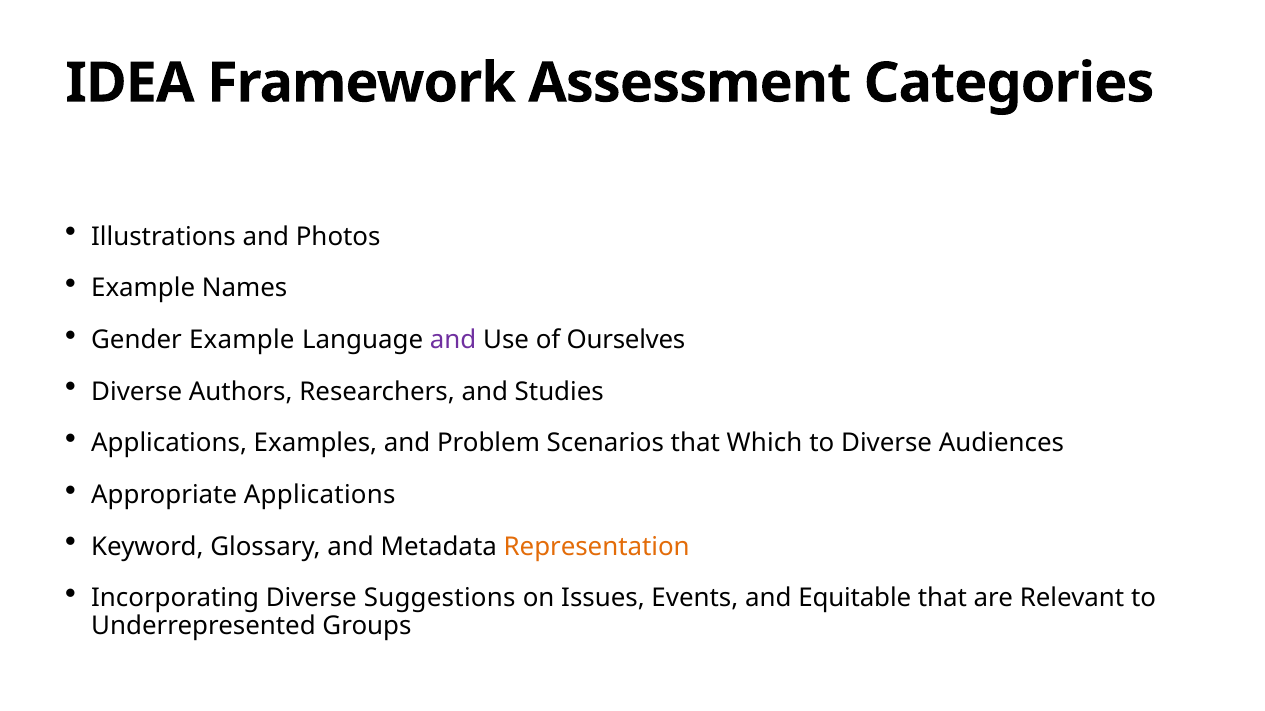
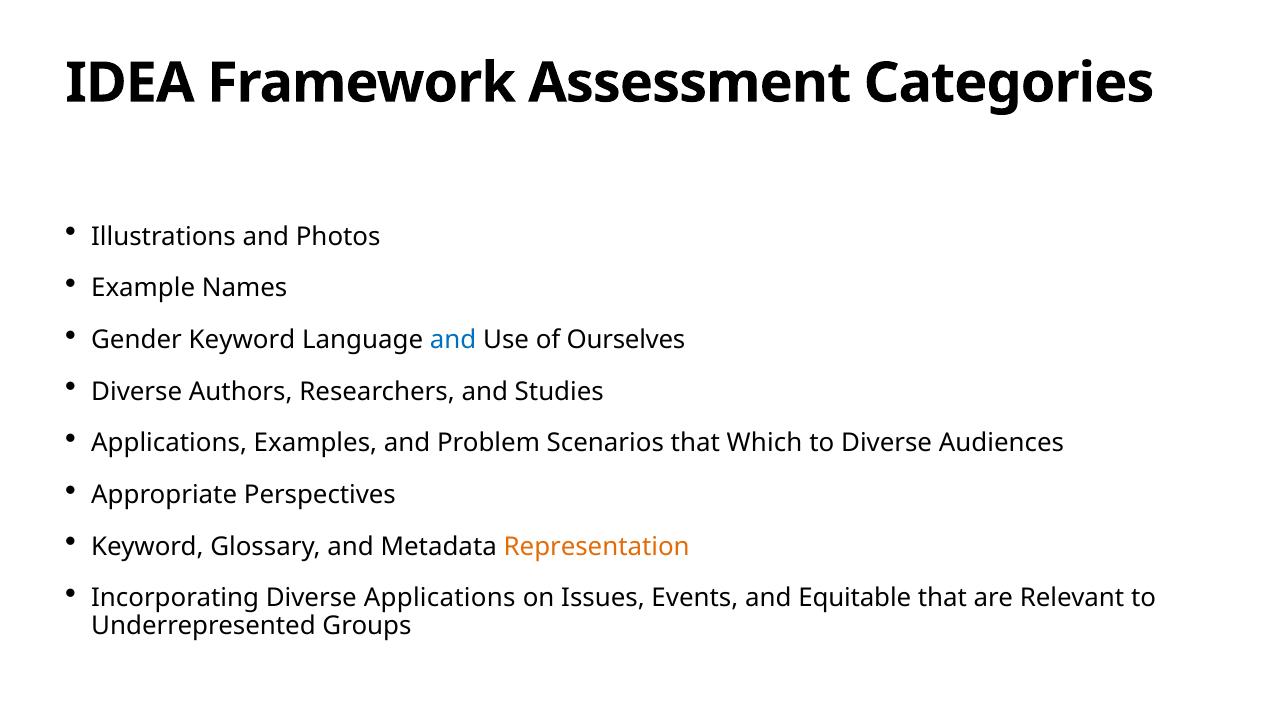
Gender Example: Example -> Keyword
and at (453, 340) colour: purple -> blue
Appropriate Applications: Applications -> Perspectives
Diverse Suggestions: Suggestions -> Applications
